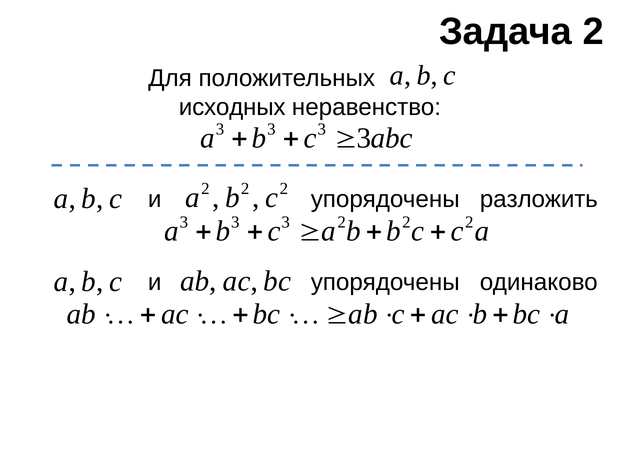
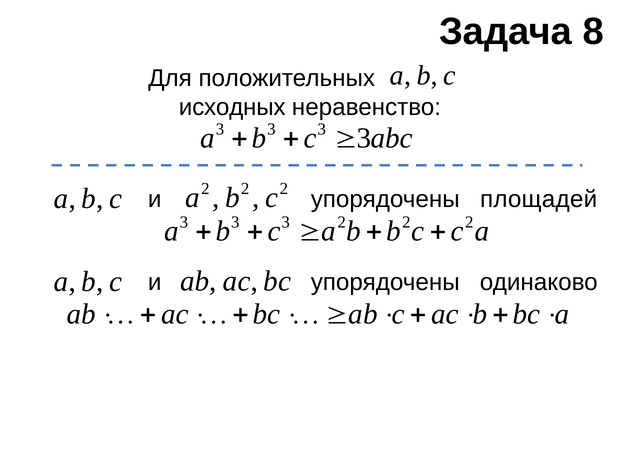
Задача 2: 2 -> 8
разложить: разложить -> площадей
